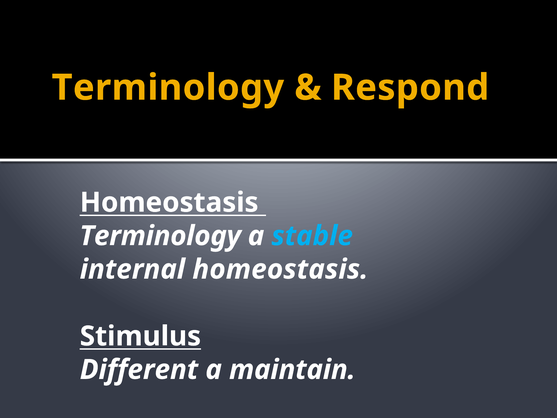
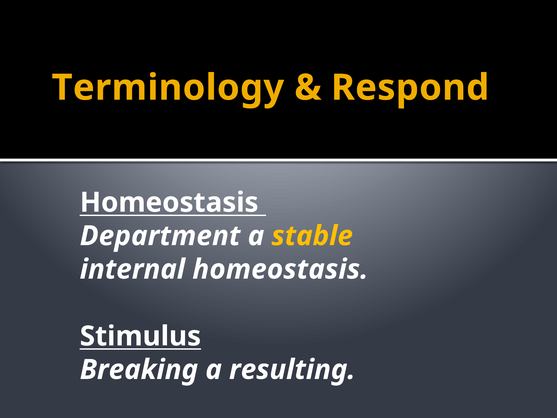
Terminology at (160, 236): Terminology -> Department
stable colour: light blue -> yellow
Different: Different -> Breaking
maintain: maintain -> resulting
